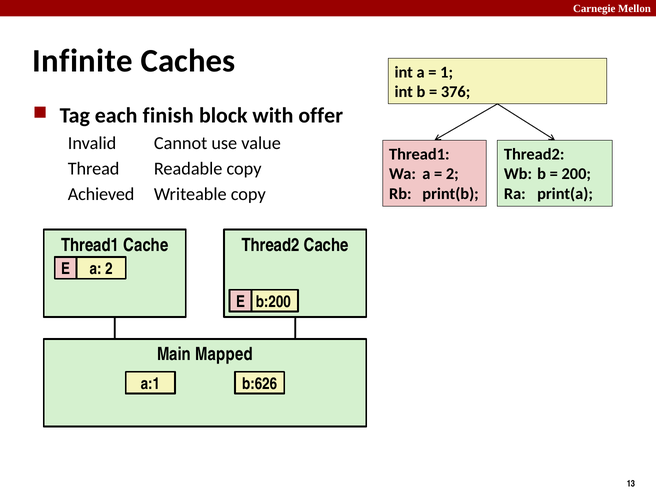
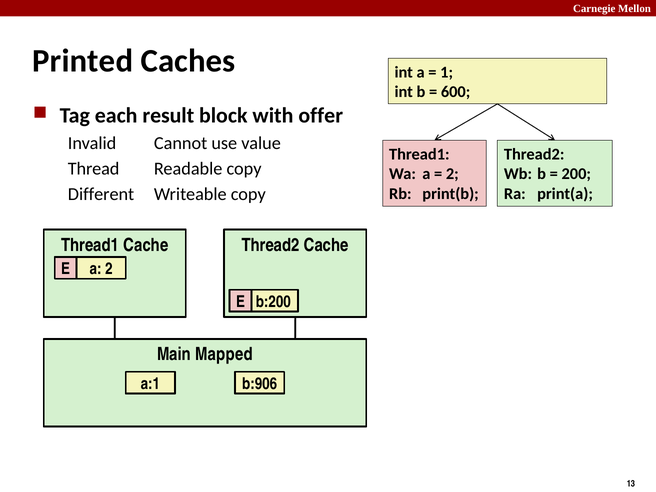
Infinite: Infinite -> Printed
376: 376 -> 600
finish: finish -> result
Achieved: Achieved -> Different
b:626: b:626 -> b:906
